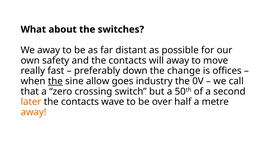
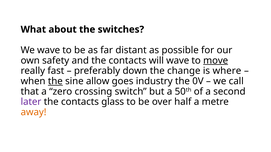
We away: away -> wave
will away: away -> wave
move underline: none -> present
offices: offices -> where
later colour: orange -> purple
wave: wave -> glass
